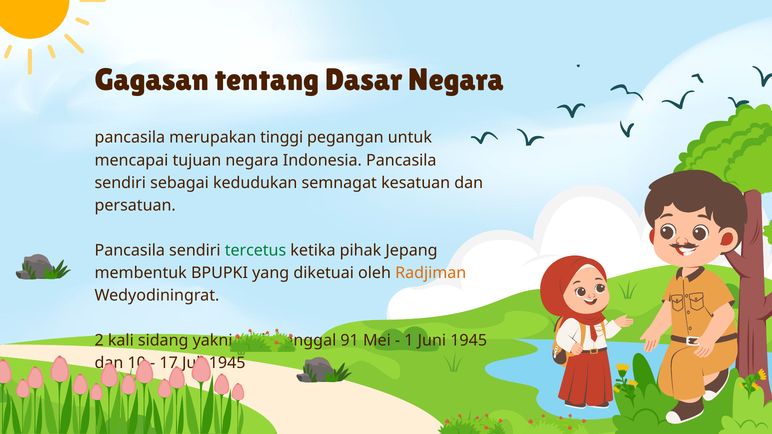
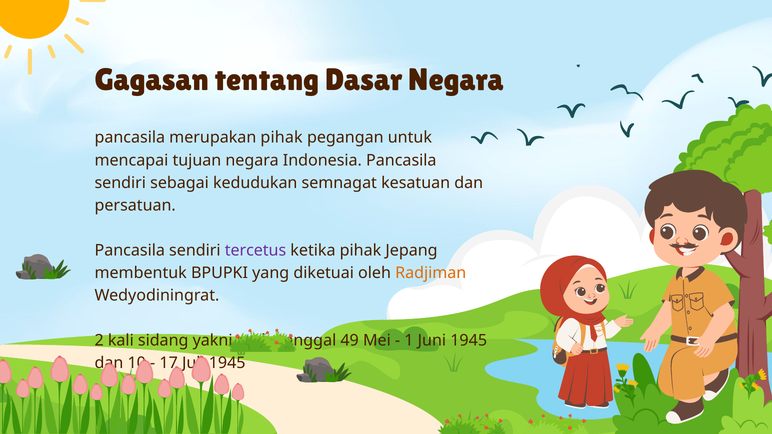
merupakan tinggi: tinggi -> pihak
tercetus colour: green -> purple
91: 91 -> 49
